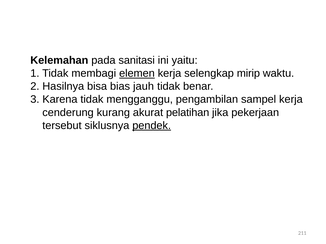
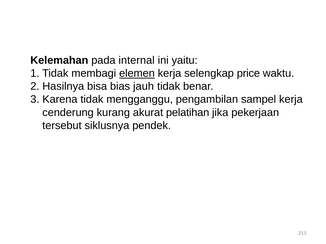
sanitasi: sanitasi -> internal
mirip: mirip -> price
pendek underline: present -> none
